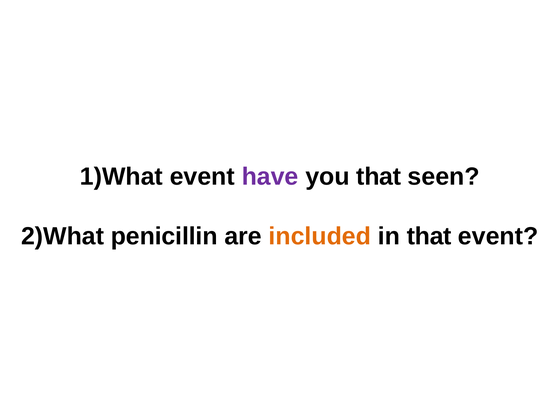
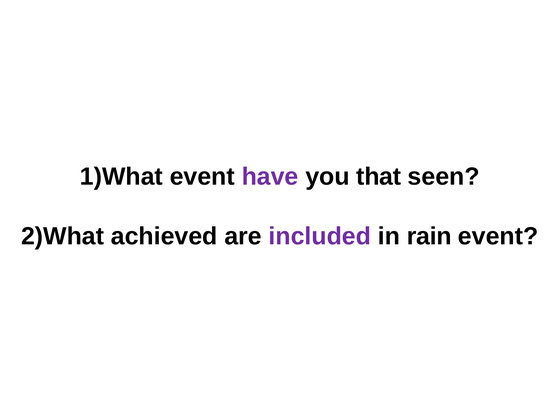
penicillin: penicillin -> achieved
included colour: orange -> purple
in that: that -> rain
